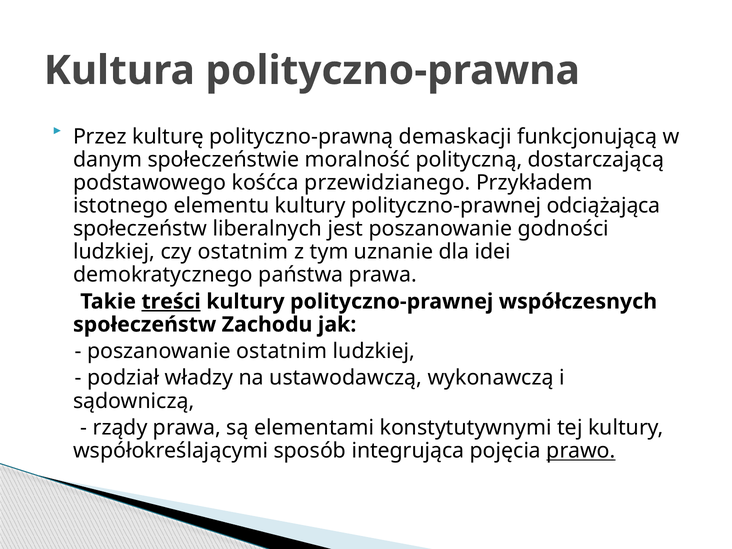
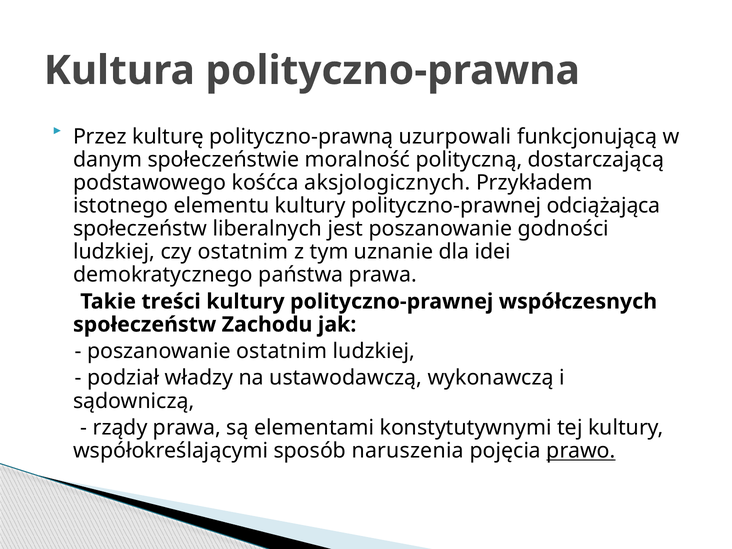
demaskacji: demaskacji -> uzurpowali
przewidzianego: przewidzianego -> aksjologicznych
treści underline: present -> none
integrująca: integrująca -> naruszenia
